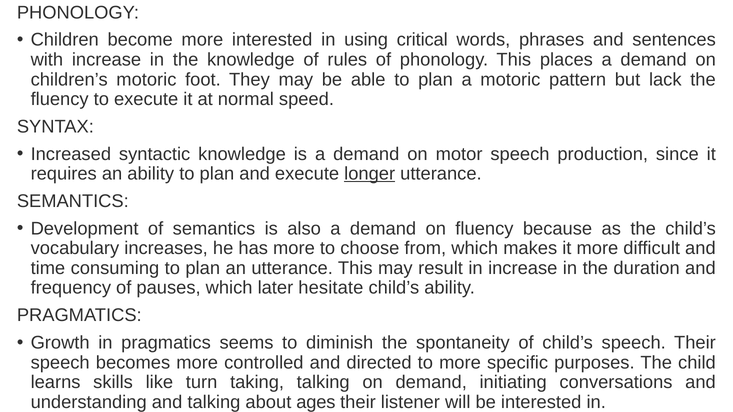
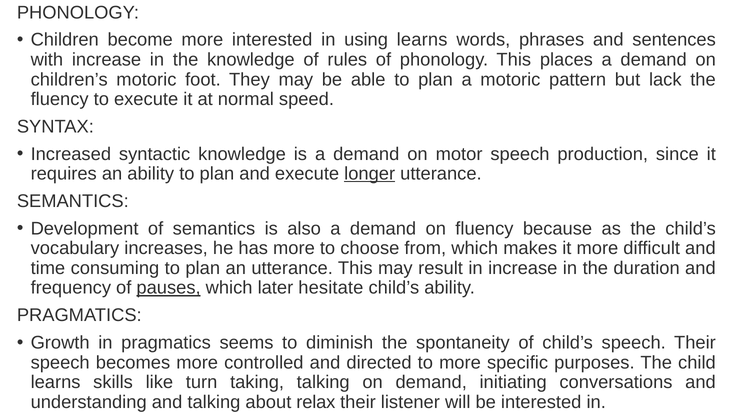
using critical: critical -> learns
pauses underline: none -> present
ages: ages -> relax
